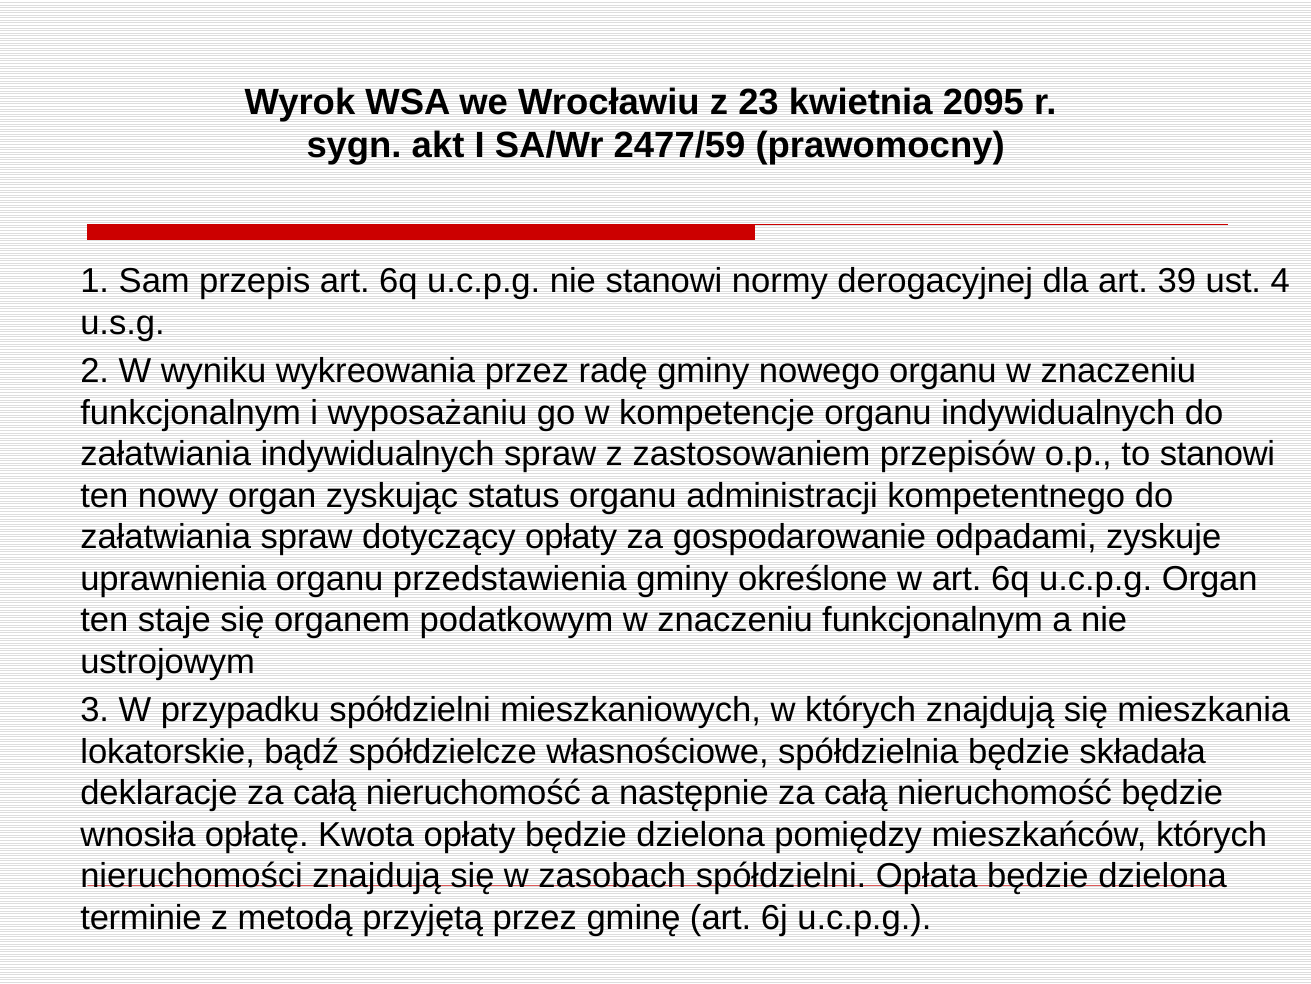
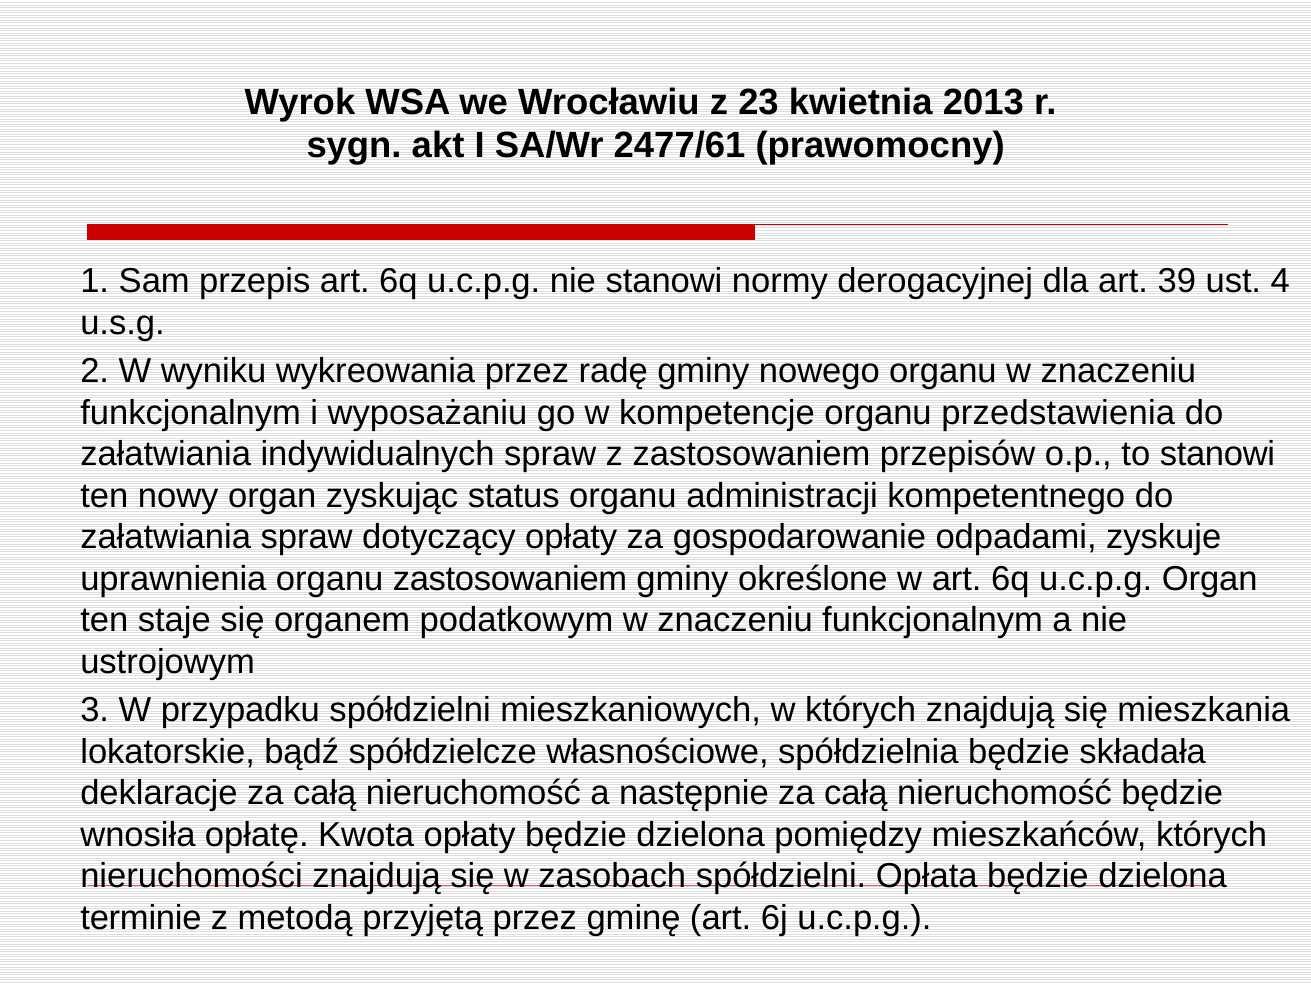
2095: 2095 -> 2013
2477/59: 2477/59 -> 2477/61
organu indywidualnych: indywidualnych -> przedstawienia
organu przedstawienia: przedstawienia -> zastosowaniem
